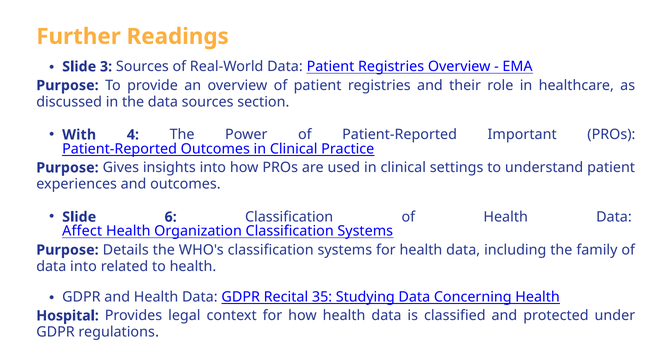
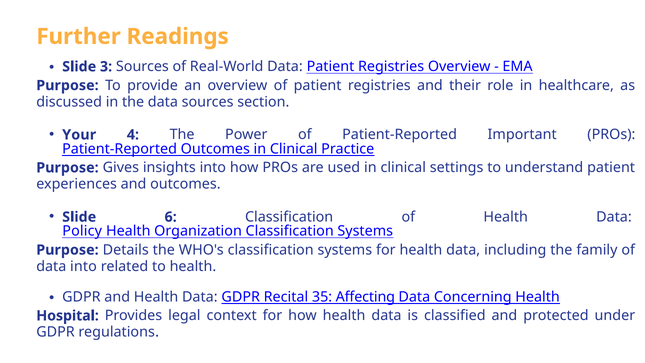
With: With -> Your
Affect: Affect -> Policy
Studying: Studying -> Affecting
